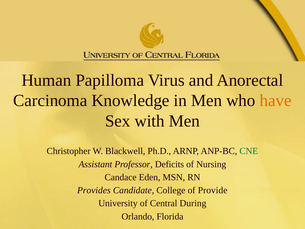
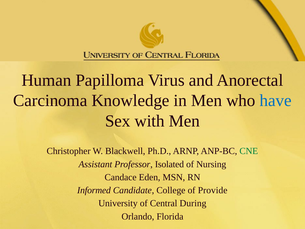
have colour: orange -> blue
Deficits: Deficits -> Isolated
Provides: Provides -> Informed
